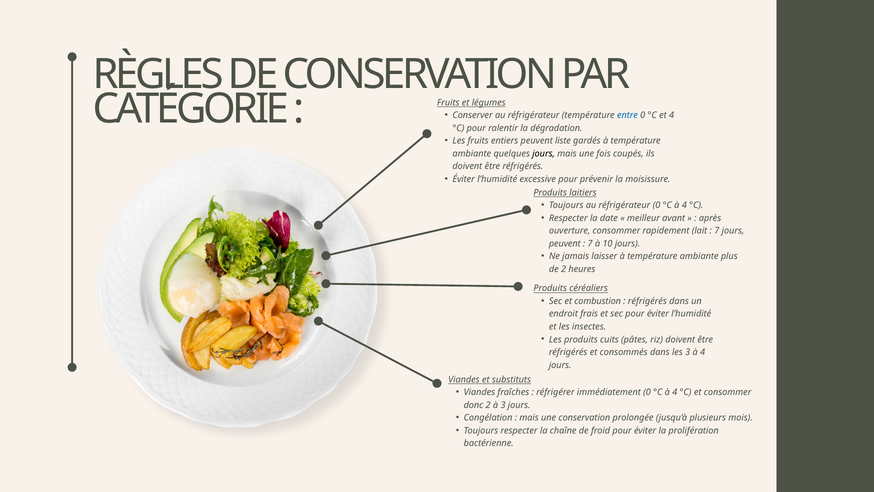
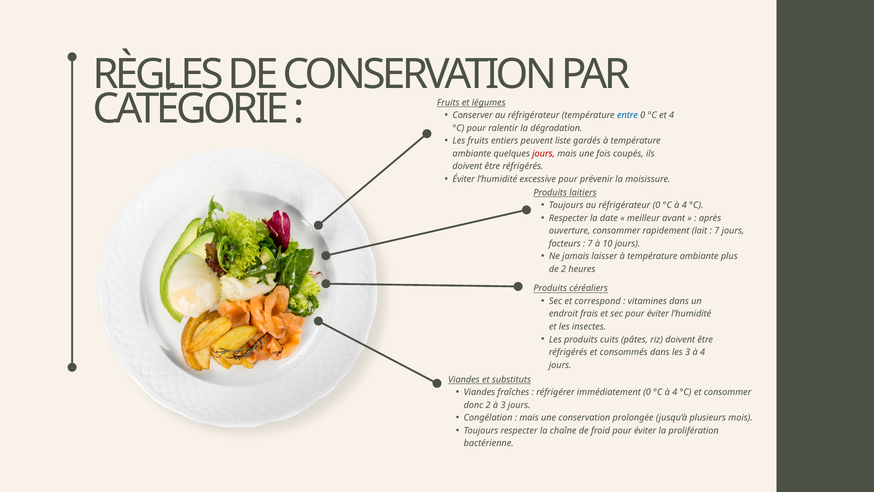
jours at (544, 153) colour: black -> red
peuvent at (565, 243): peuvent -> facteurs
combustion: combustion -> correspond
réfrigérés at (647, 301): réfrigérés -> vitamines
